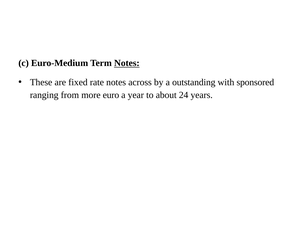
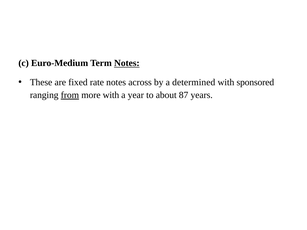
outstanding: outstanding -> determined
from underline: none -> present
more euro: euro -> with
24: 24 -> 87
